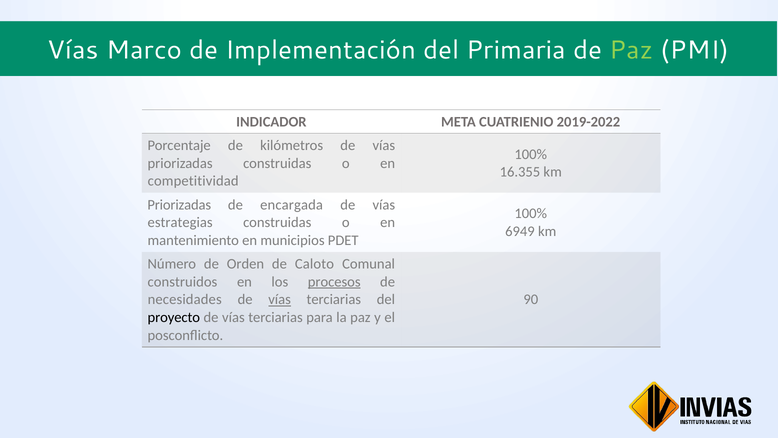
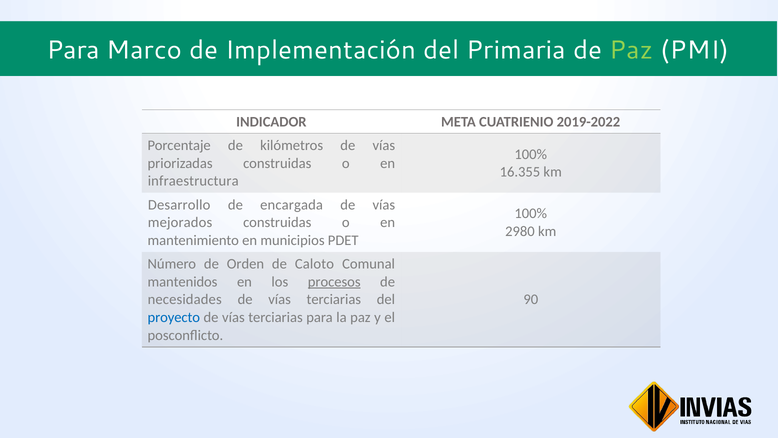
Vías at (73, 50): Vías -> Para
competitividad: competitividad -> infraestructura
Priorizadas at (179, 205): Priorizadas -> Desarrollo
estrategias: estrategias -> mejorados
6949: 6949 -> 2980
construidos: construidos -> mantenidos
vías at (280, 299) underline: present -> none
proyecto colour: black -> blue
